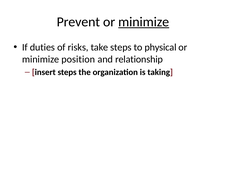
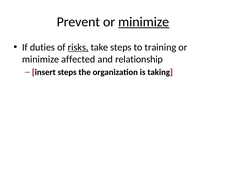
risks underline: none -> present
physical: physical -> training
position: position -> affected
